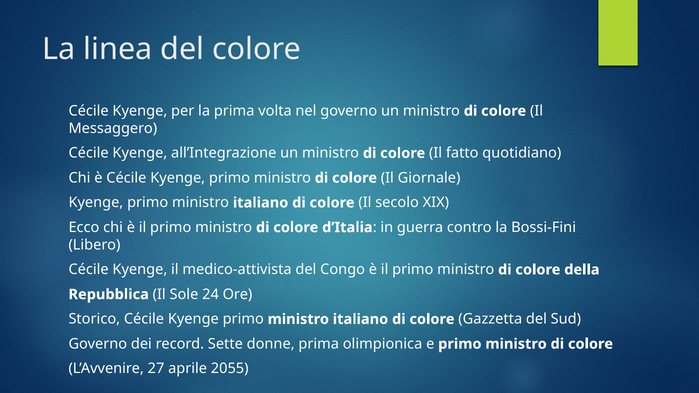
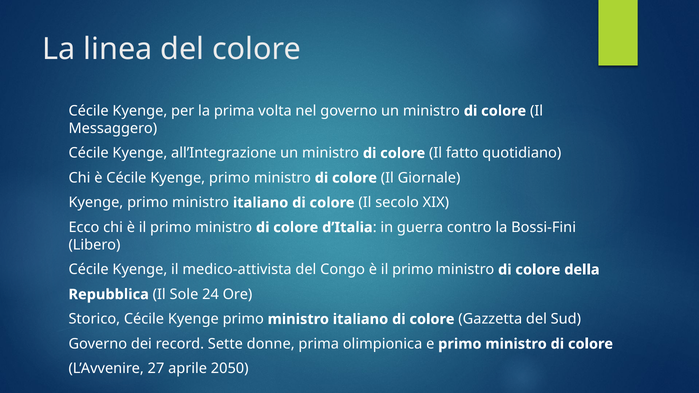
2055: 2055 -> 2050
